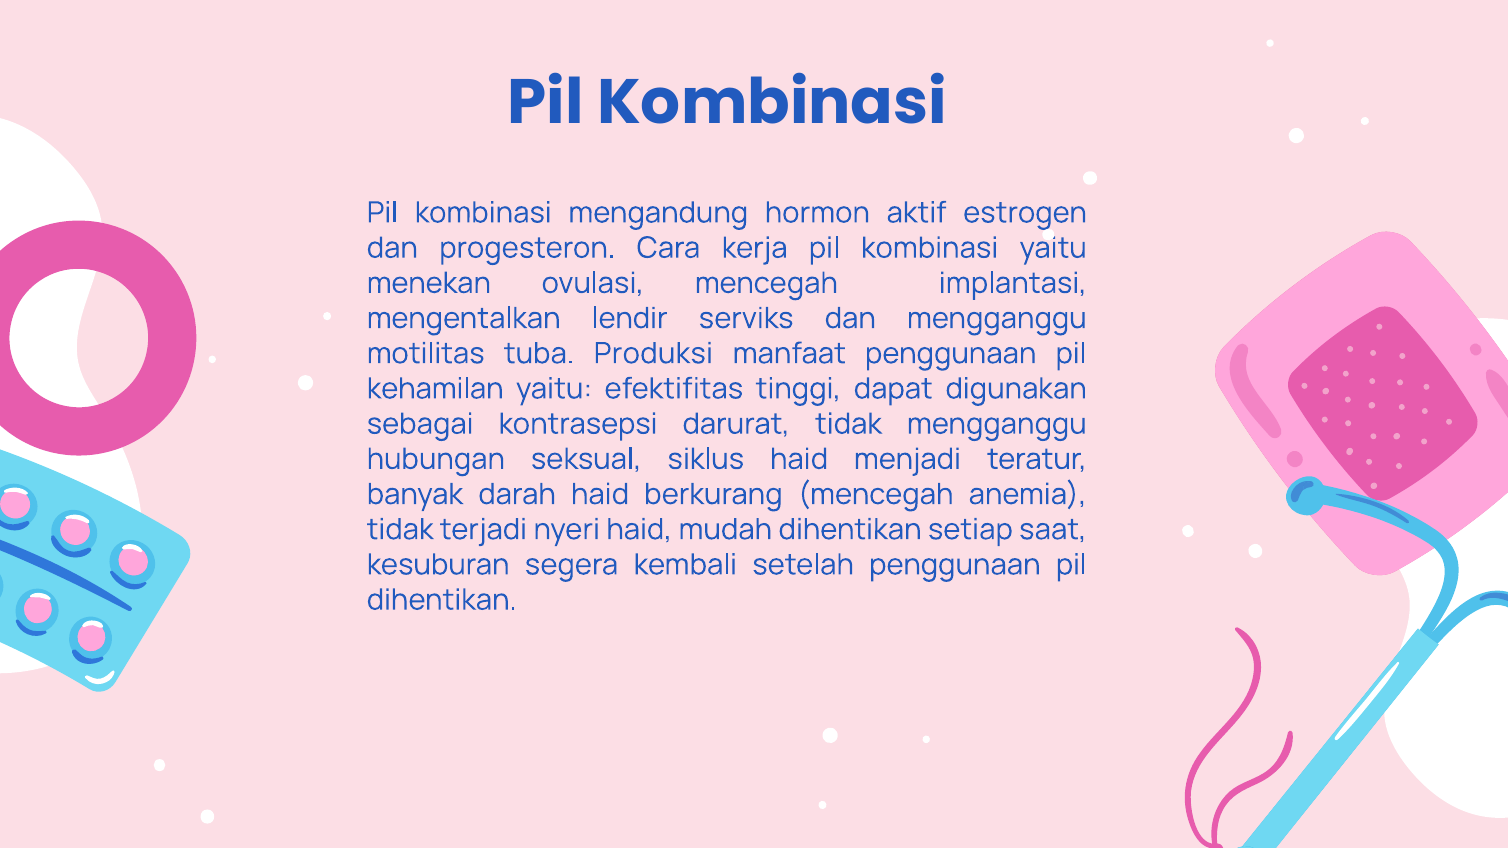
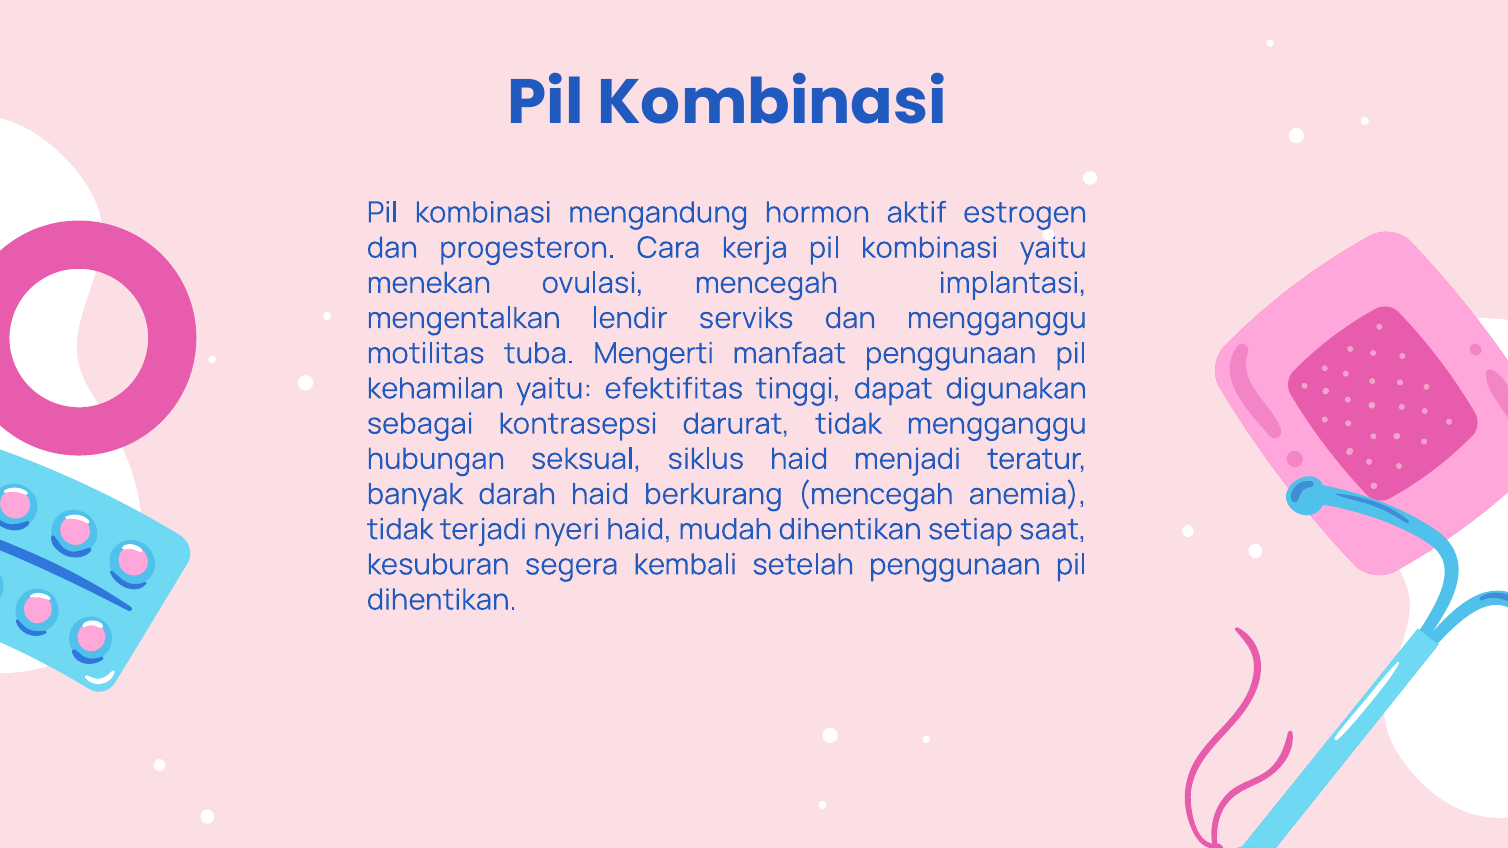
Produksi: Produksi -> Mengerti
